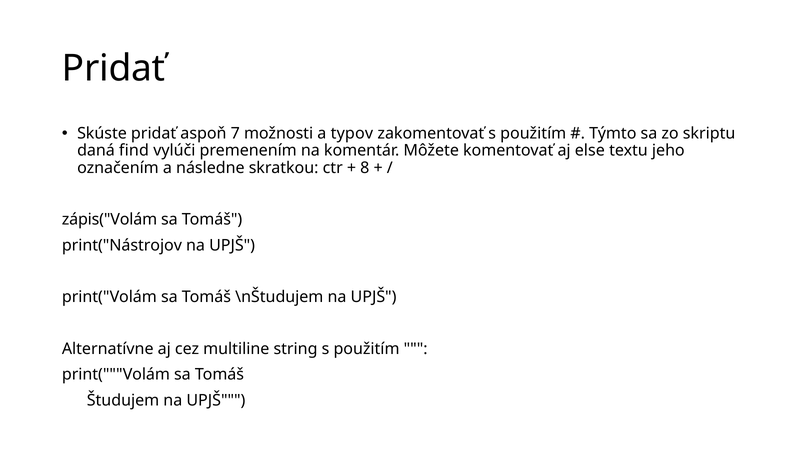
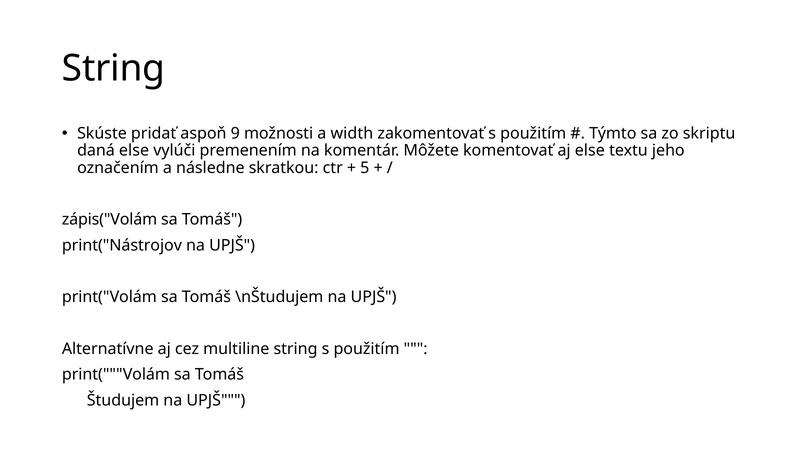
Pridať at (114, 68): Pridať -> String
7: 7 -> 9
typov: typov -> width
daná find: find -> else
8: 8 -> 5
